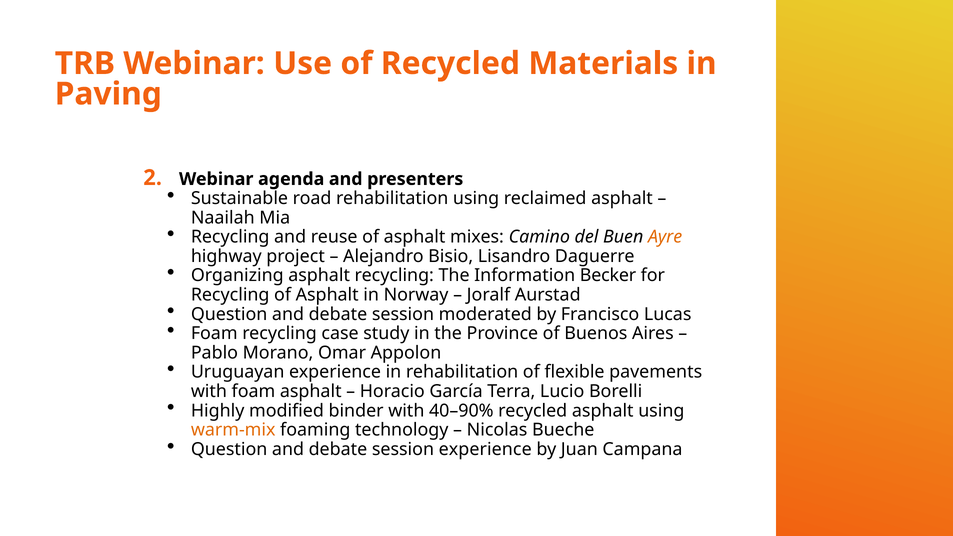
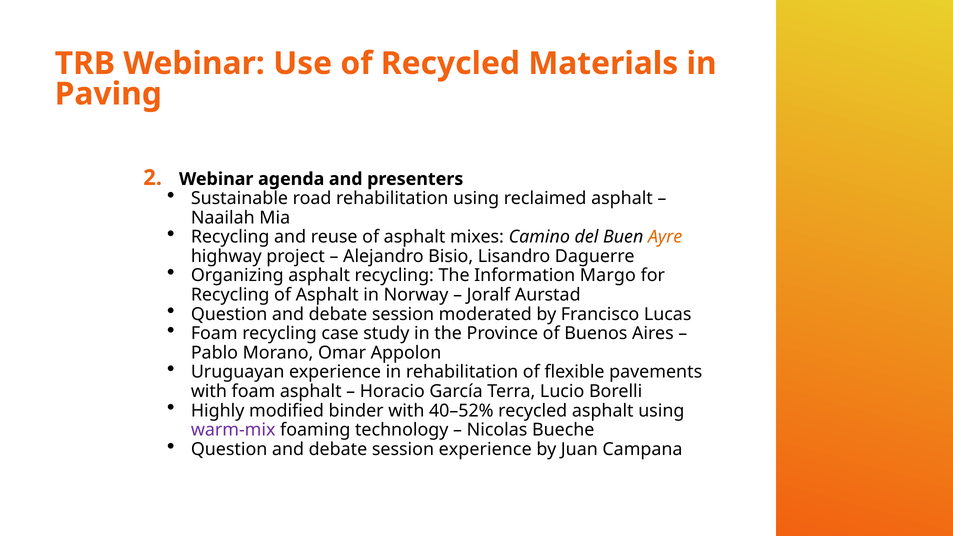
Becker: Becker -> Margo
40–90%: 40–90% -> 40–52%
warm-mix colour: orange -> purple
